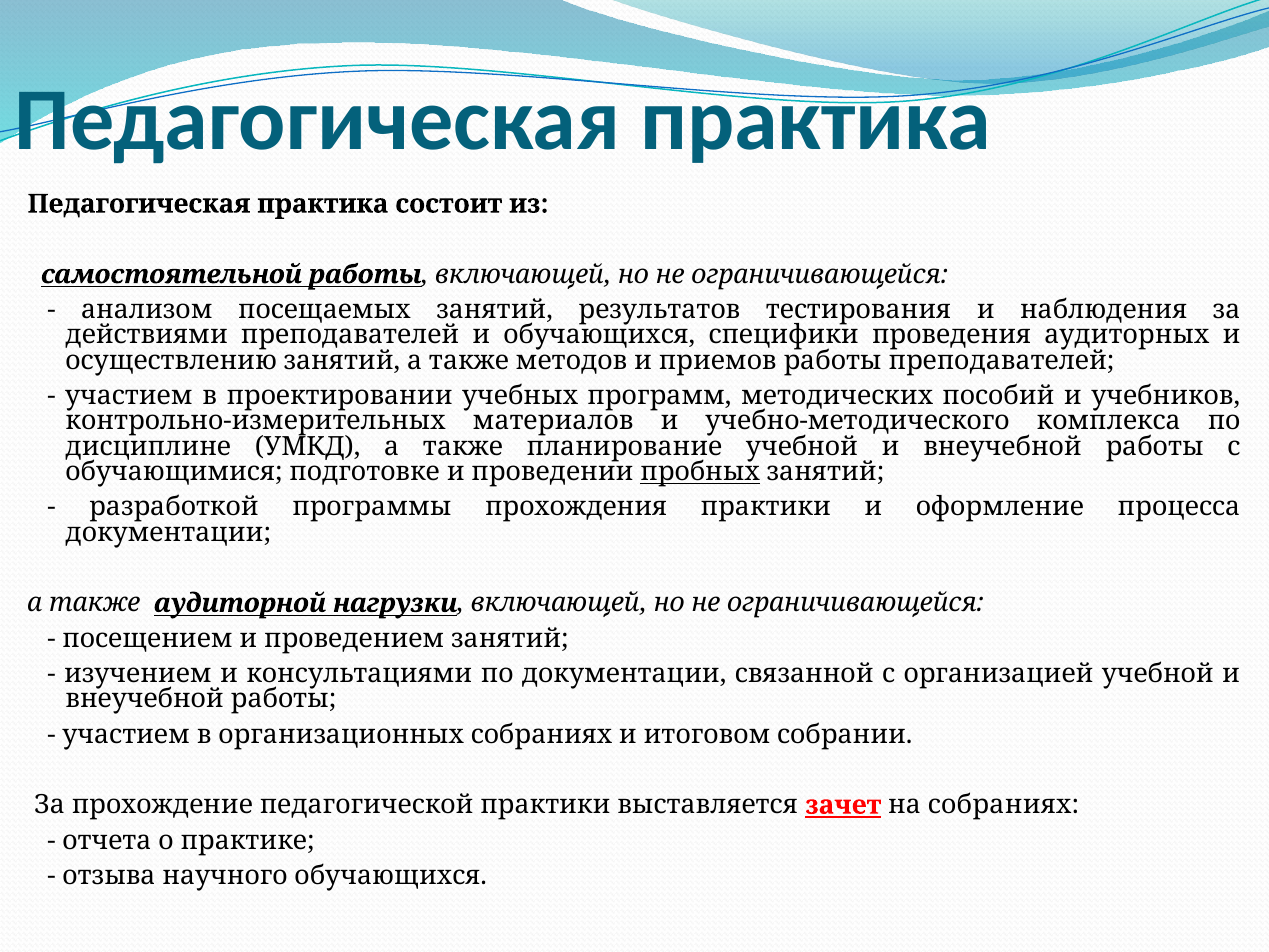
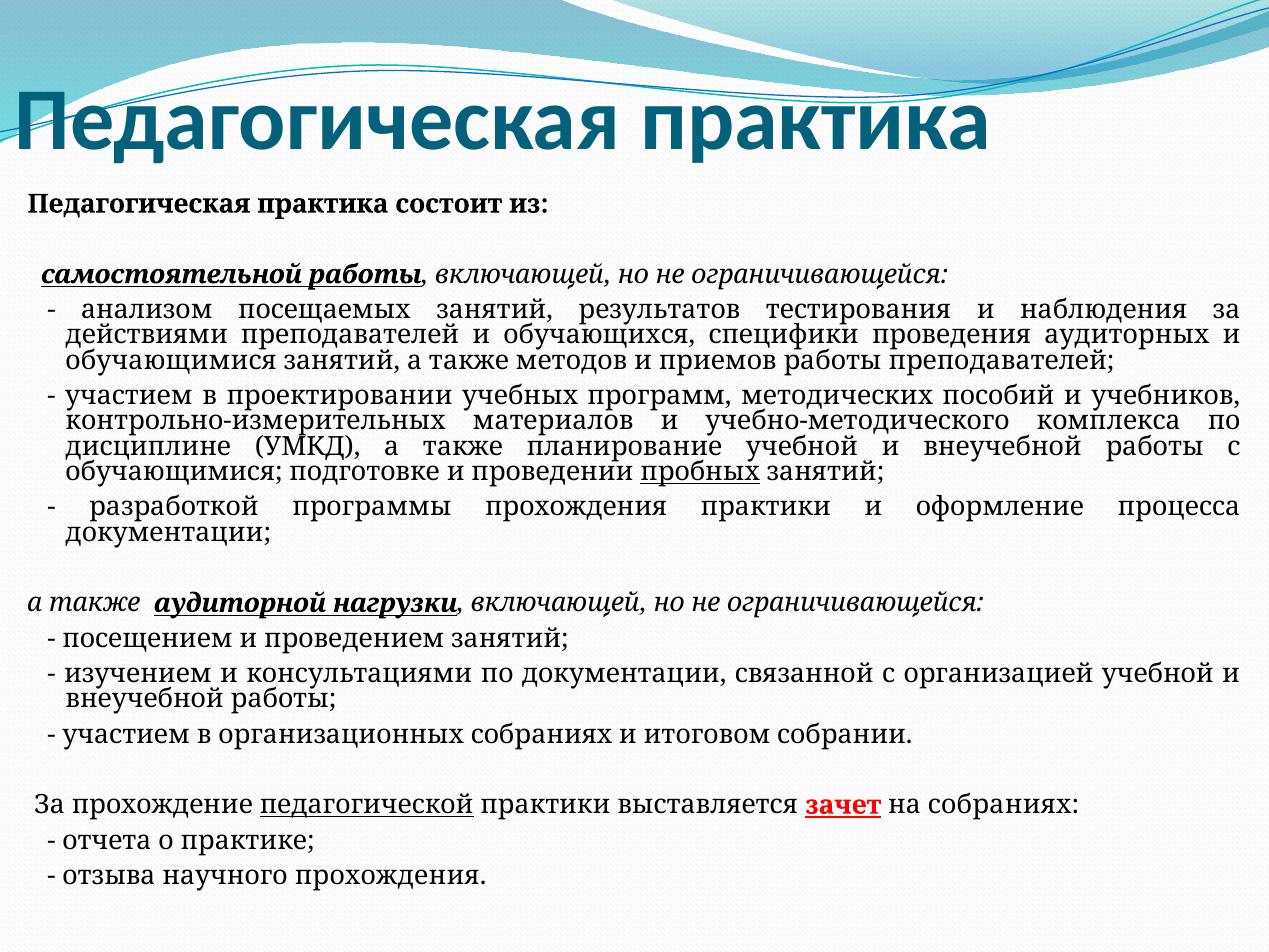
осуществлению at (171, 360): осуществлению -> обучающимися
педагогической underline: none -> present
научного обучающихся: обучающихся -> прохождения
